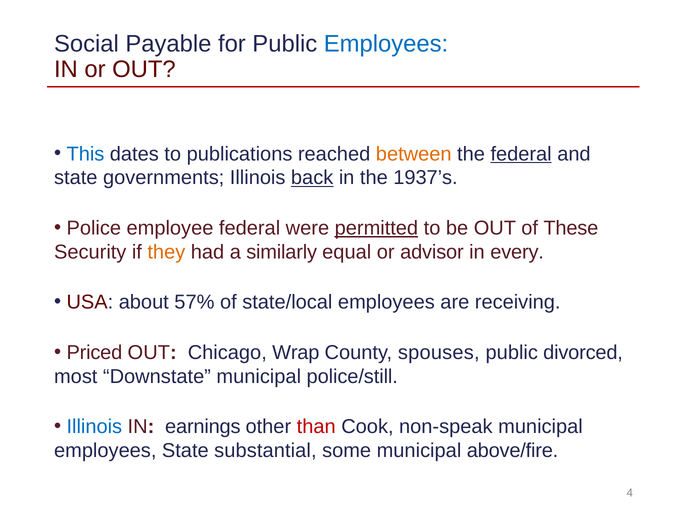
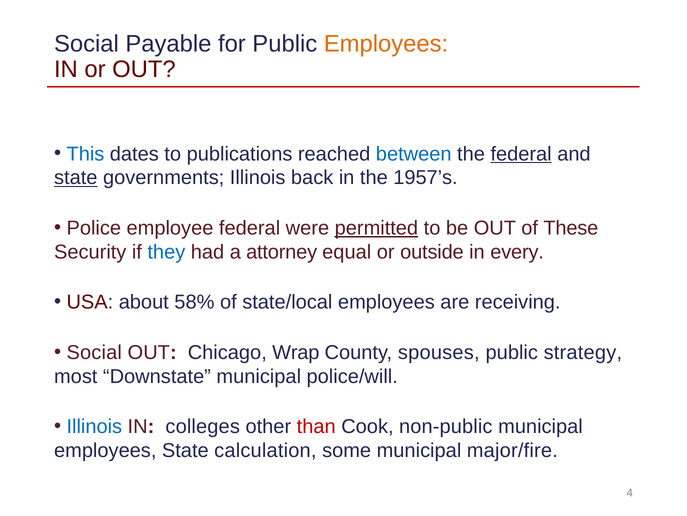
Employees at (386, 44) colour: blue -> orange
between colour: orange -> blue
state at (76, 178) underline: none -> present
back underline: present -> none
1937’s: 1937’s -> 1957’s
they colour: orange -> blue
similarly: similarly -> attorney
advisor: advisor -> outside
57%: 57% -> 58%
Priced at (94, 352): Priced -> Social
divorced: divorced -> strategy
police/still: police/still -> police/will
earnings: earnings -> colleges
non-speak: non-speak -> non-public
substantial: substantial -> calculation
above/fire: above/fire -> major/fire
